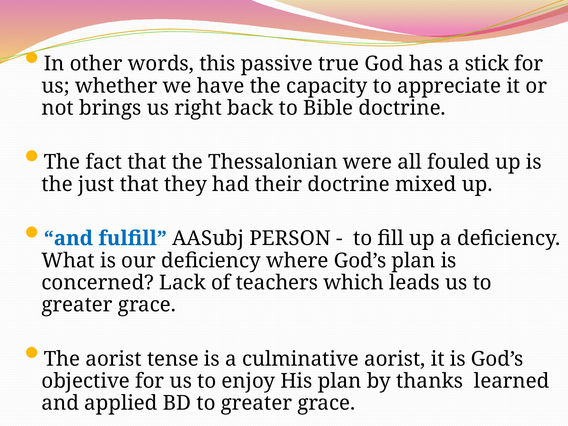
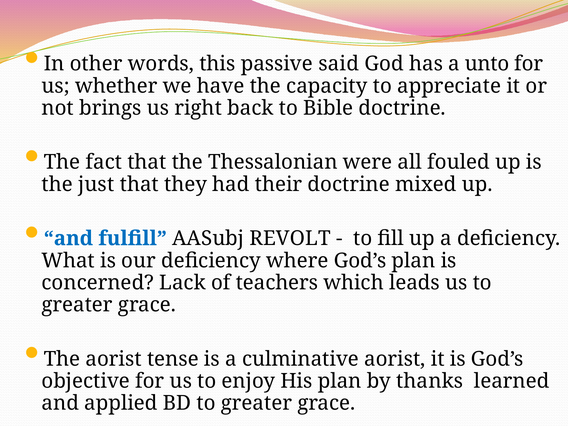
true: true -> said
stick: stick -> unto
PERSON: PERSON -> REVOLT
